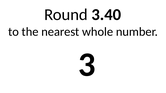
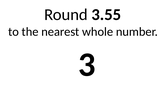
3.40: 3.40 -> 3.55
